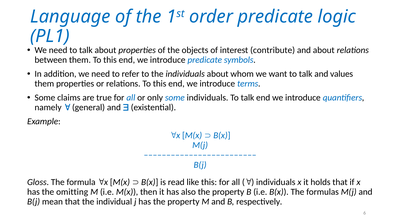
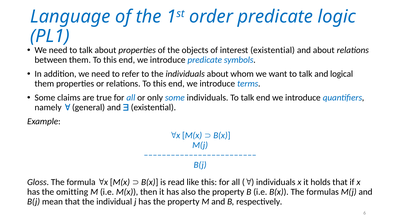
interest contribute: contribute -> existential
values: values -> logical
